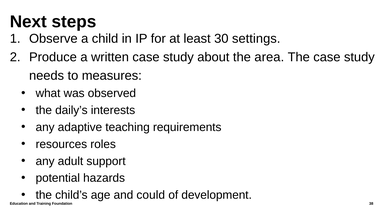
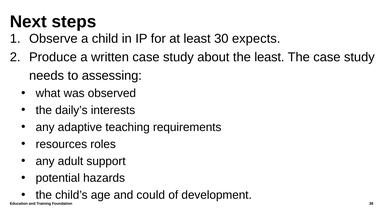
settings: settings -> expects
the area: area -> least
measures: measures -> assessing
